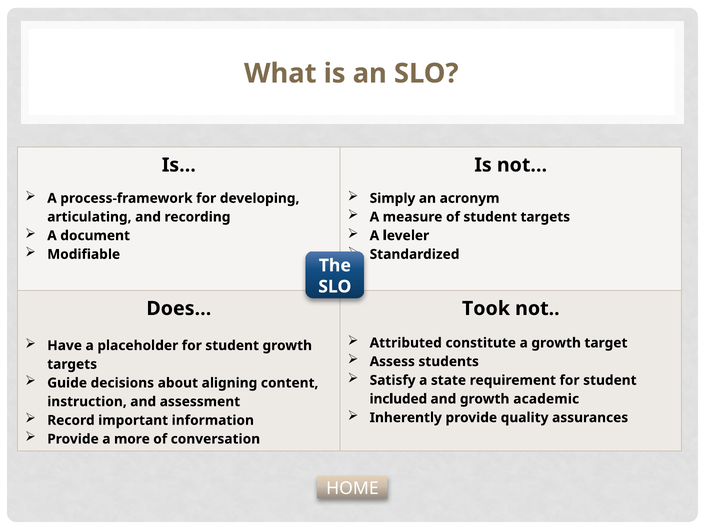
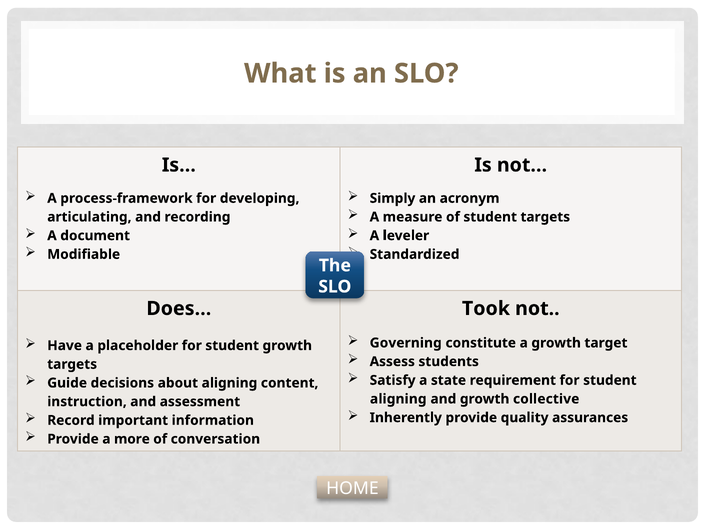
Attributed: Attributed -> Governing
included at (398, 399): included -> aligning
academic: academic -> collective
